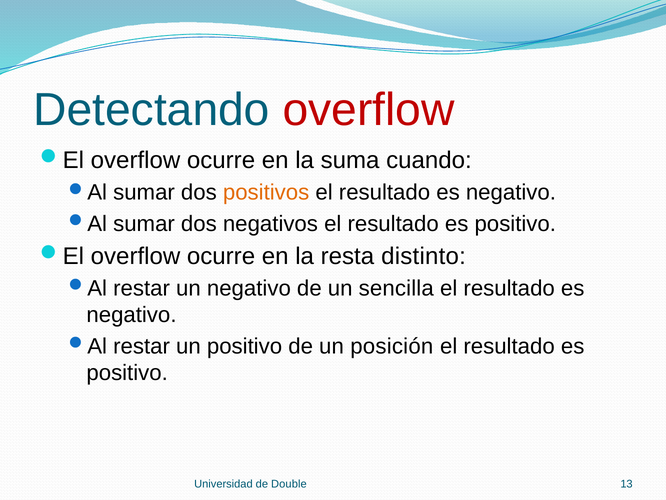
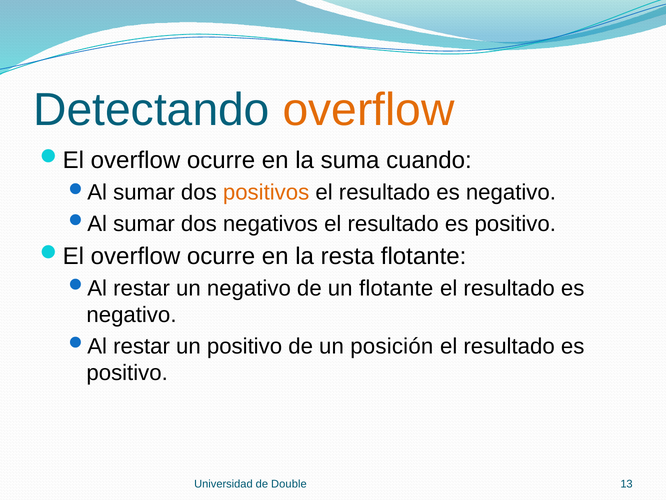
overflow at (369, 110) colour: red -> orange
resta distinto: distinto -> flotante
un sencilla: sencilla -> flotante
